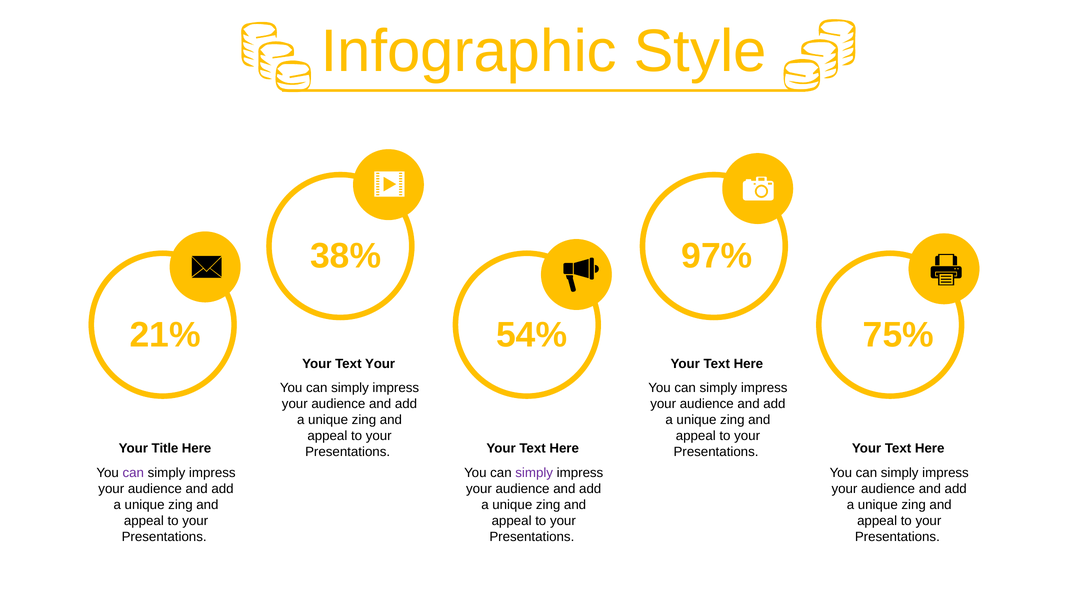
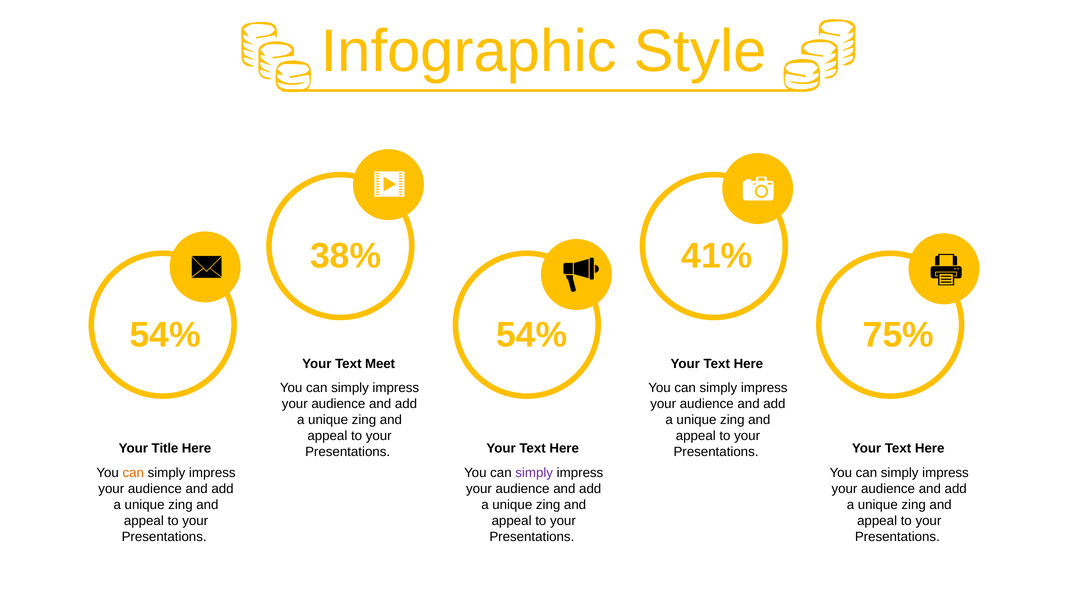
97%: 97% -> 41%
21% at (165, 335): 21% -> 54%
Text Your: Your -> Meet
can at (133, 472) colour: purple -> orange
